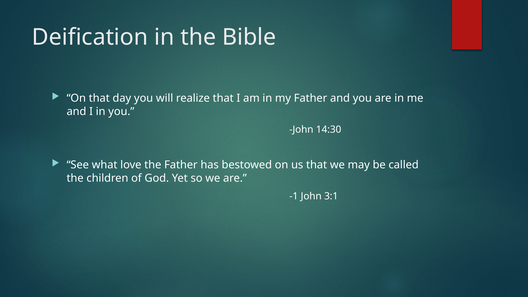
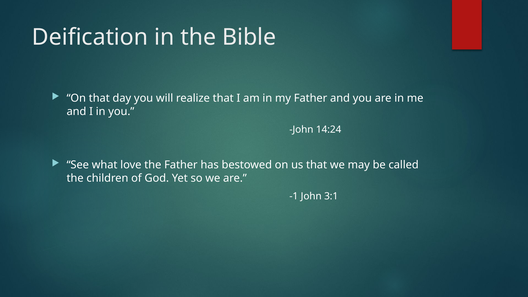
14:30: 14:30 -> 14:24
